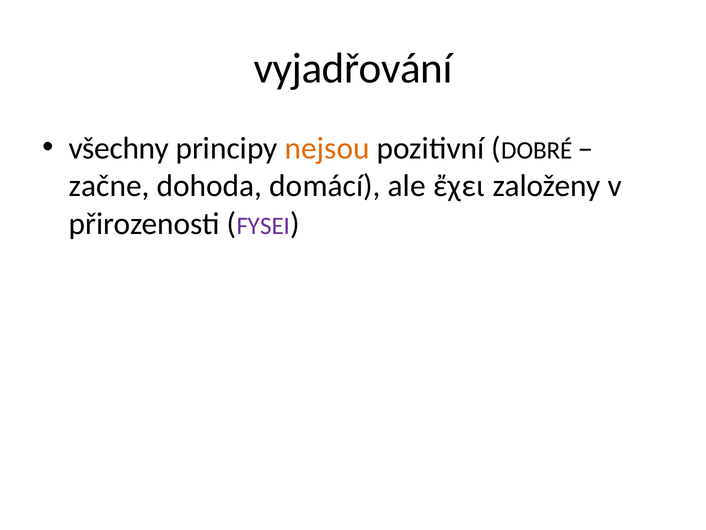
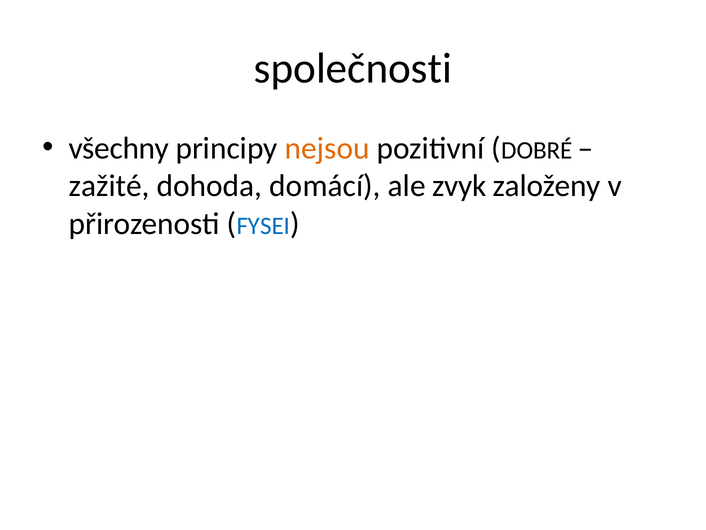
vyjadřování: vyjadřování -> společnosti
začne: začne -> zažité
ἔχει: ἔχει -> zvyk
FYSEI colour: purple -> blue
